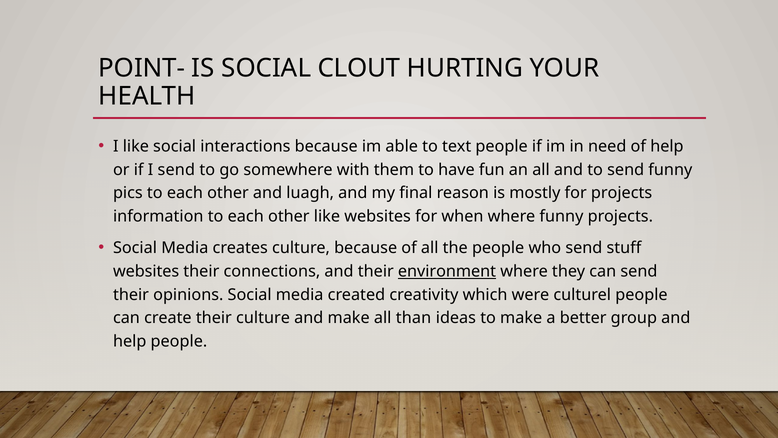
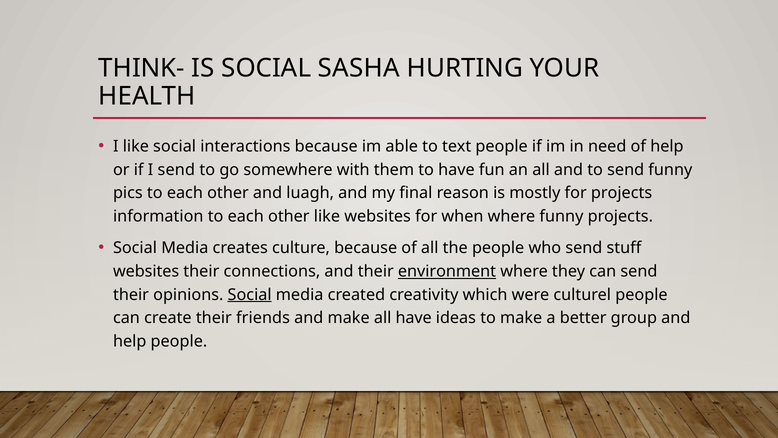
POINT-: POINT- -> THINK-
CLOUT: CLOUT -> SASHA
Social at (250, 294) underline: none -> present
their culture: culture -> friends
all than: than -> have
